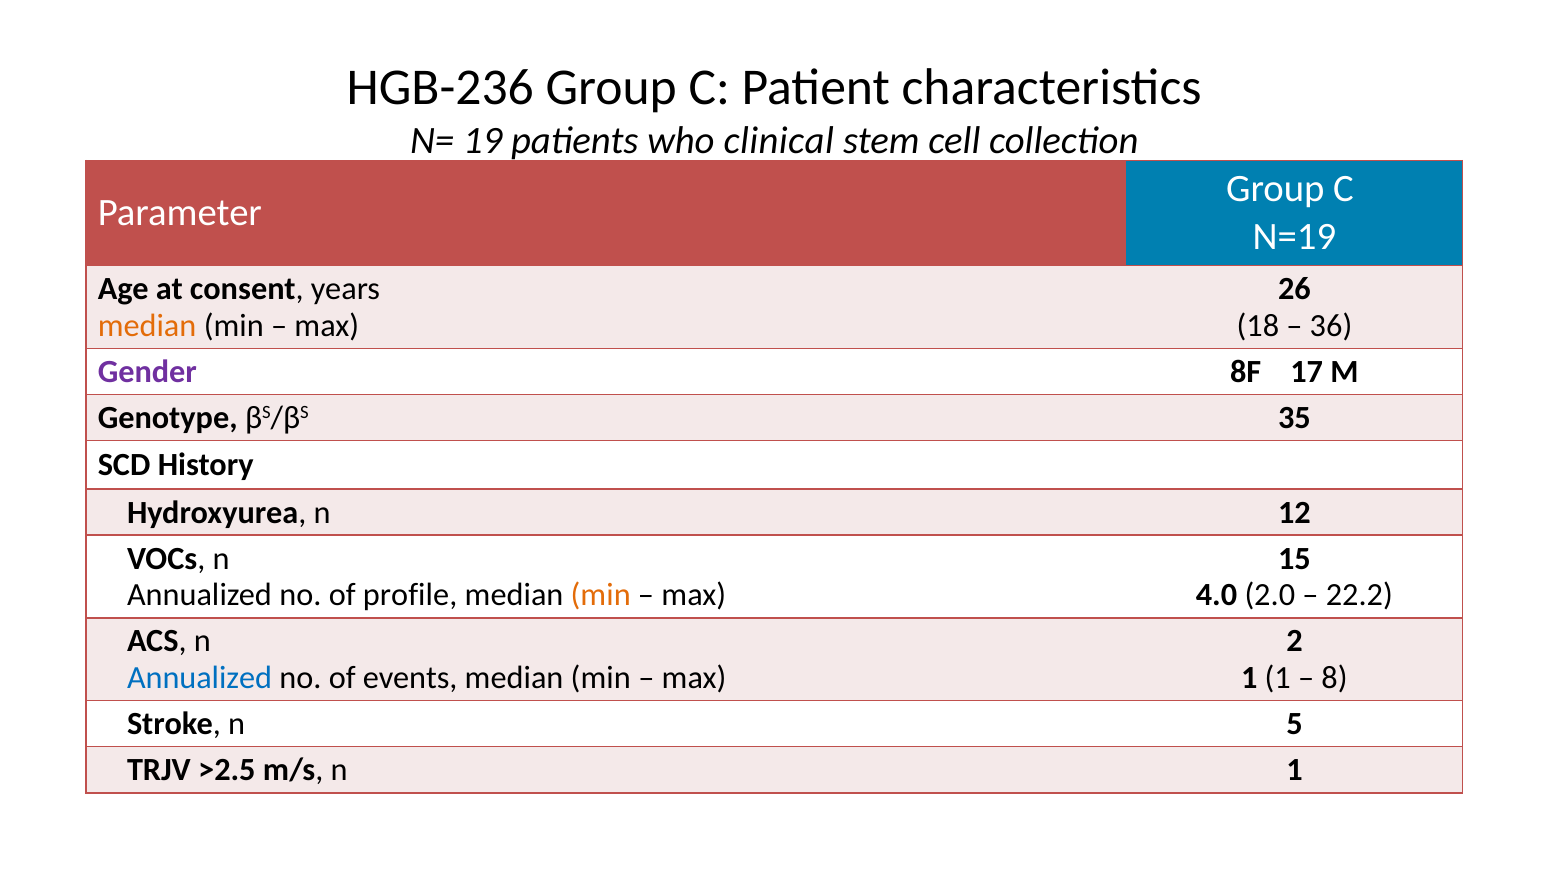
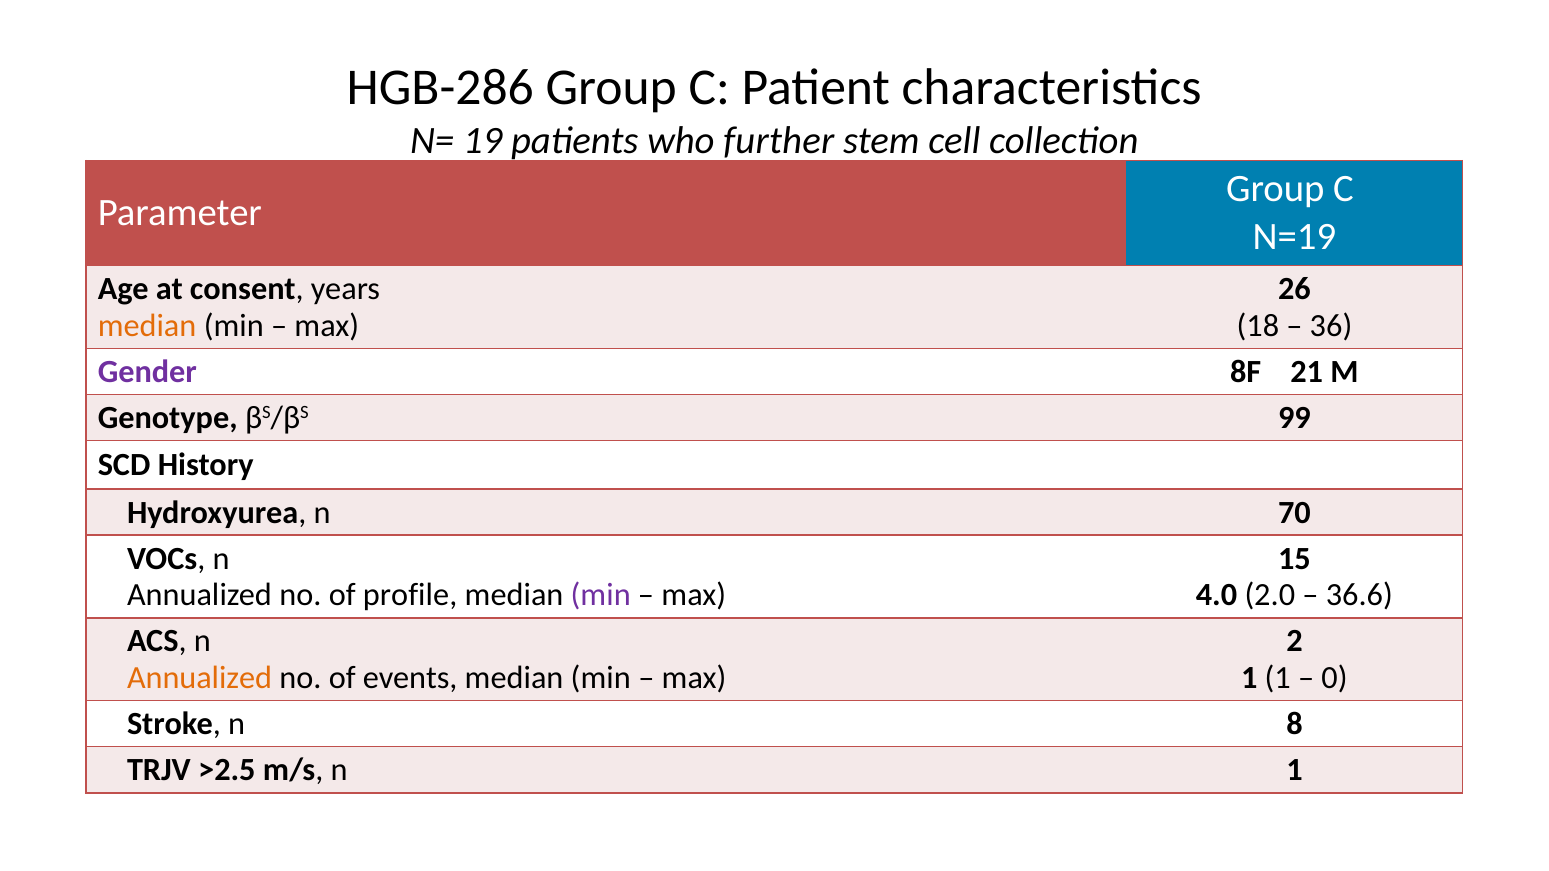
HGB-236: HGB-236 -> HGB-286
clinical: clinical -> further
17: 17 -> 21
35: 35 -> 99
12: 12 -> 70
min at (601, 595) colour: orange -> purple
22.2: 22.2 -> 36.6
Annualized at (199, 678) colour: blue -> orange
8: 8 -> 0
5: 5 -> 8
